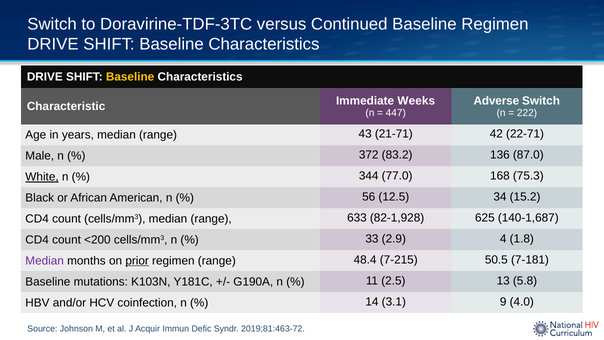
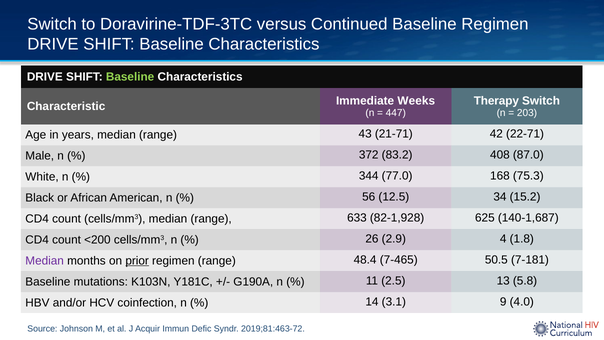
Baseline at (130, 77) colour: yellow -> light green
Adverse: Adverse -> Therapy
222: 222 -> 203
136: 136 -> 408
White underline: present -> none
33: 33 -> 26
7-215: 7-215 -> 7-465
